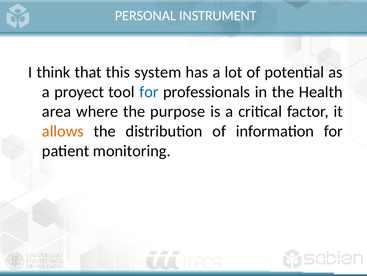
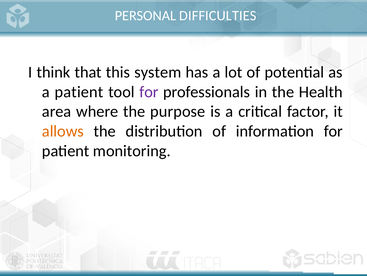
INSTRUMENT: INSTRUMENT -> DIFFICULTIES
a proyect: proyect -> patient
for at (149, 92) colour: blue -> purple
